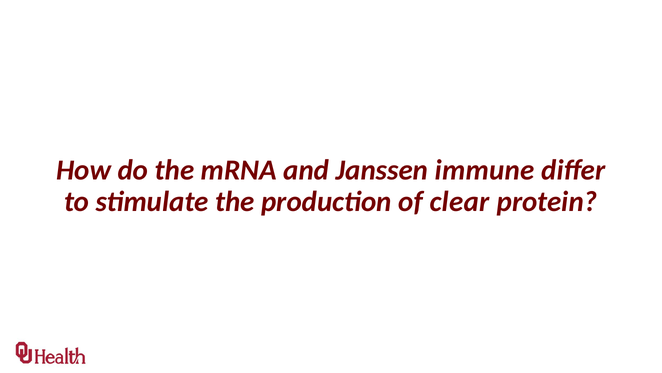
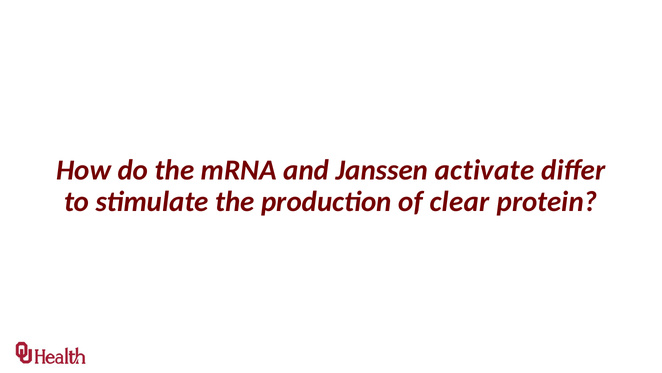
immune: immune -> activate
